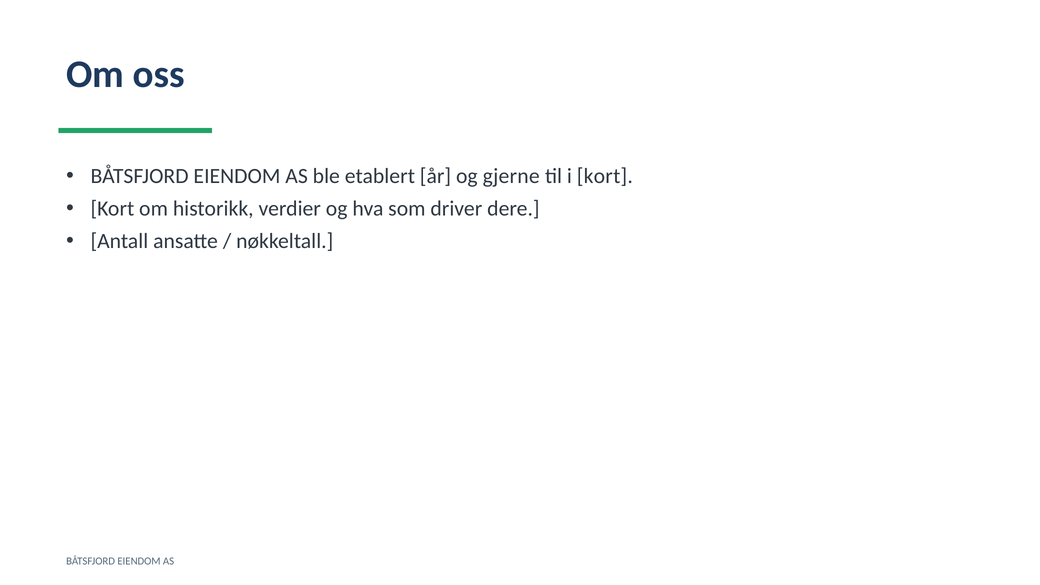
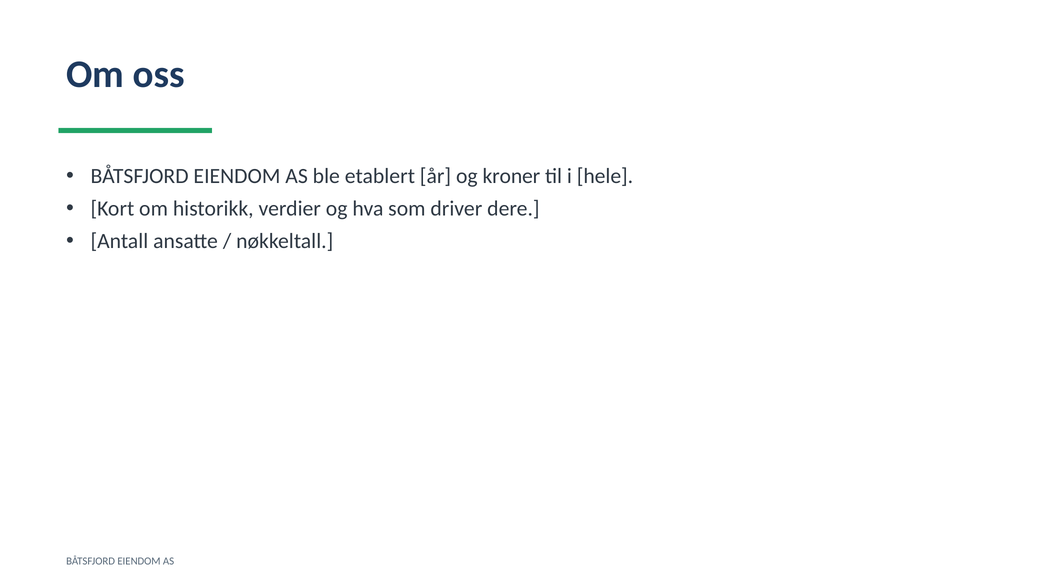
gjerne: gjerne -> kroner
i kort: kort -> hele
